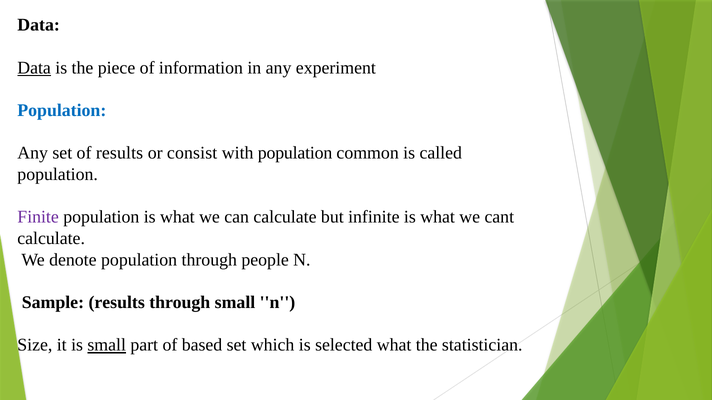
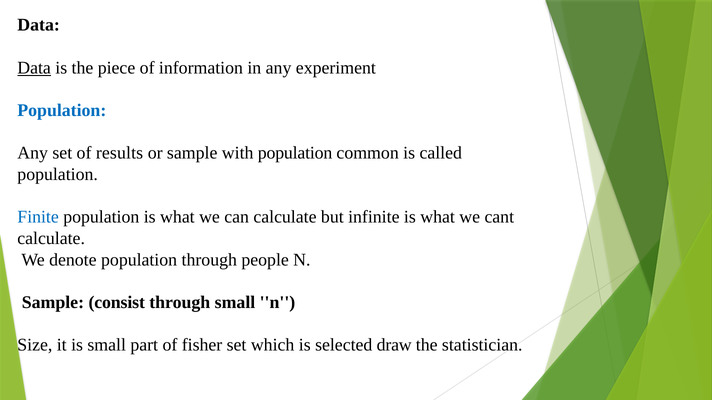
or consist: consist -> sample
Finite colour: purple -> blue
Sample results: results -> consist
small at (107, 346) underline: present -> none
based: based -> fisher
selected what: what -> draw
